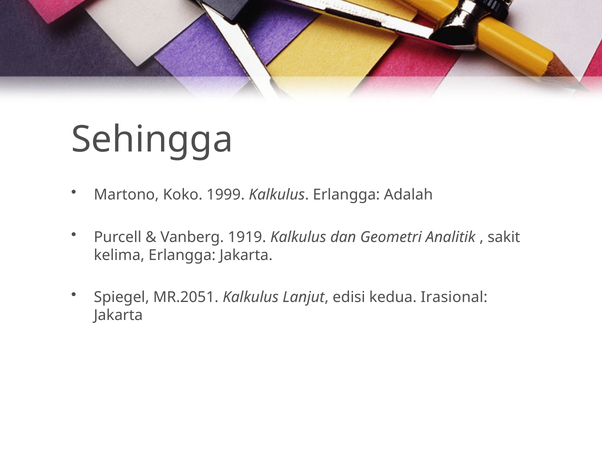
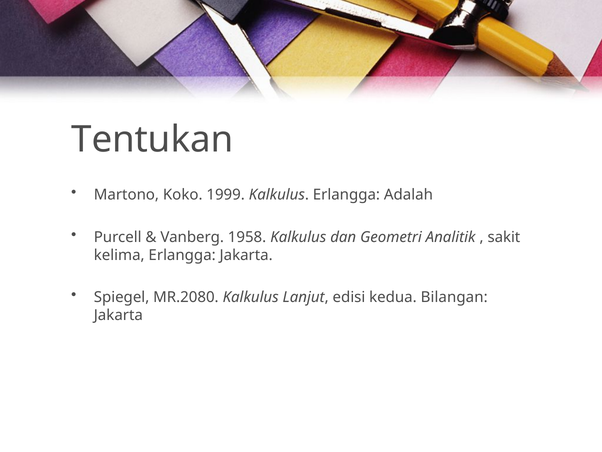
Sehingga: Sehingga -> Tentukan
1919: 1919 -> 1958
MR.2051: MR.2051 -> MR.2080
Irasional: Irasional -> Bilangan
